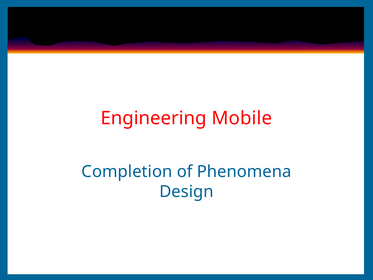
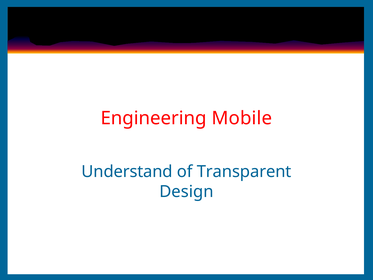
Completion: Completion -> Understand
Phenomena: Phenomena -> Transparent
